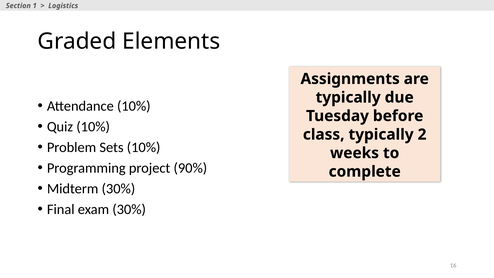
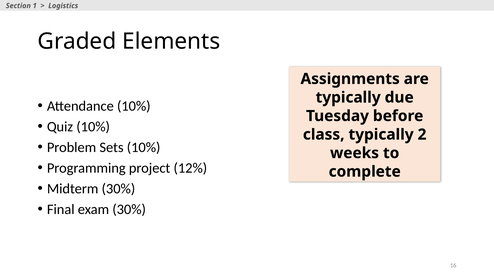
90%: 90% -> 12%
